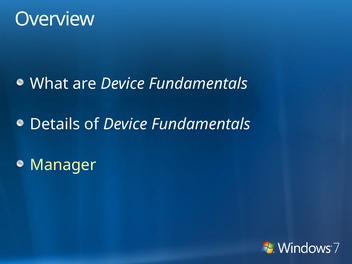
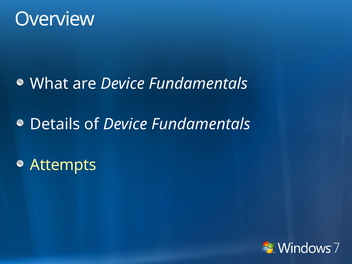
Manager: Manager -> Attempts
